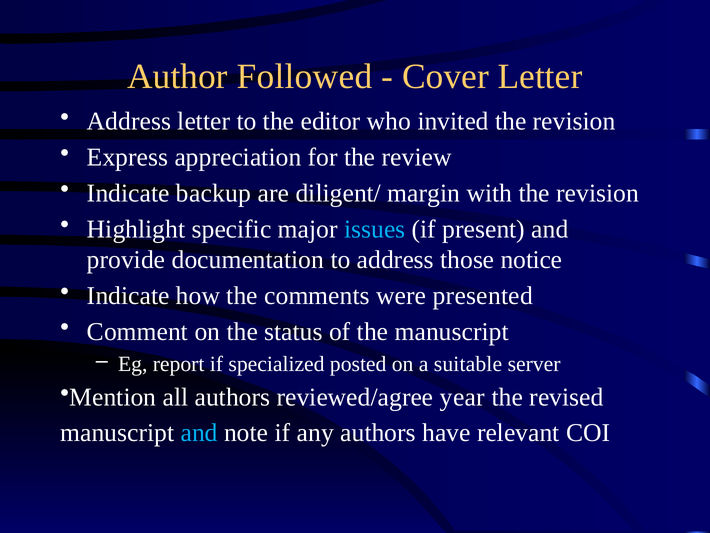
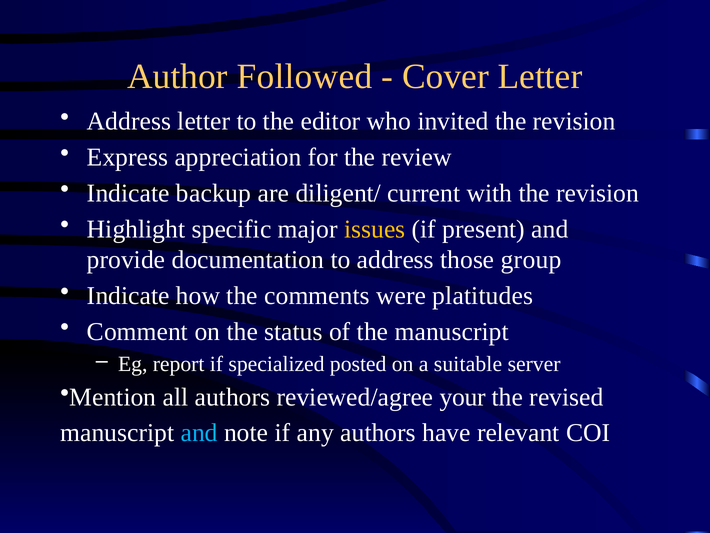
margin: margin -> current
issues colour: light blue -> yellow
notice: notice -> group
presented: presented -> platitudes
year: year -> your
